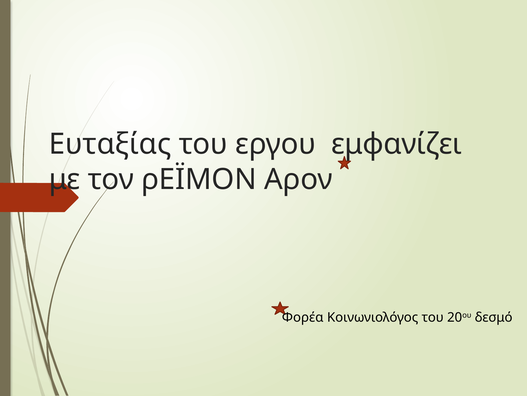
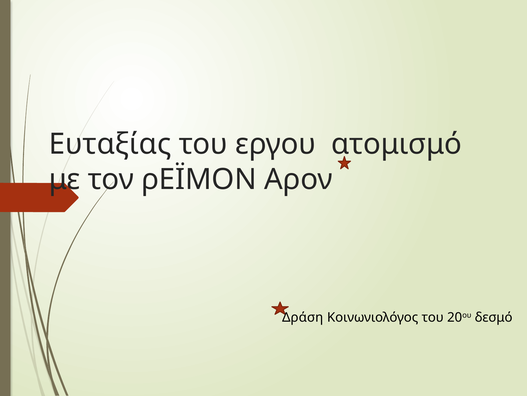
εμφανίζει: εμφανίζει -> ατομισμό
Φορέα: Φορέα -> Δράση
